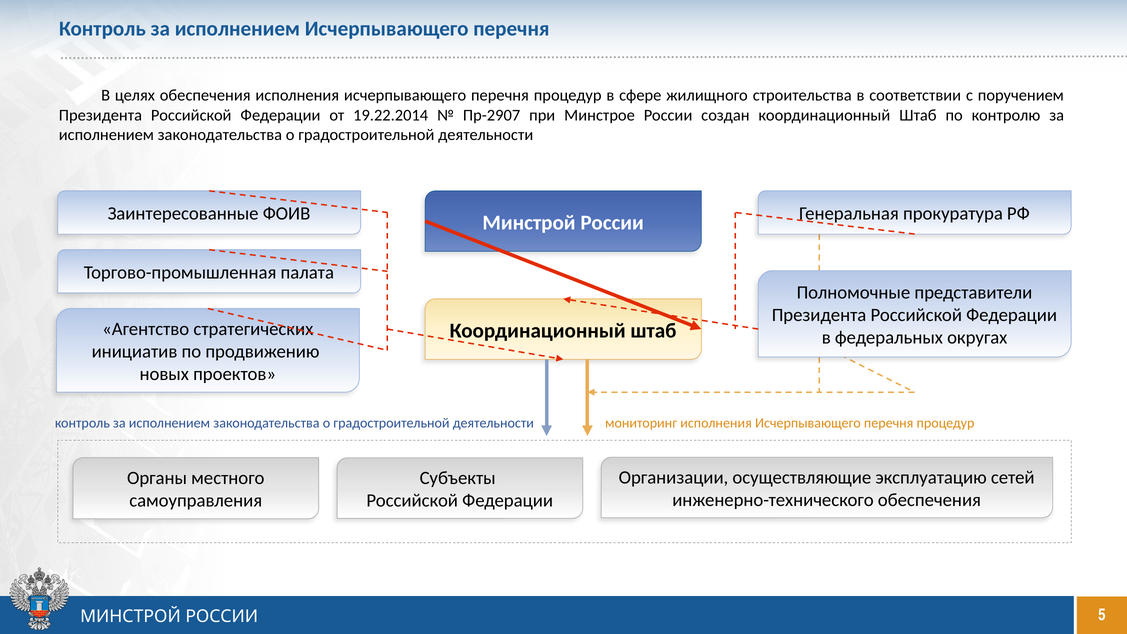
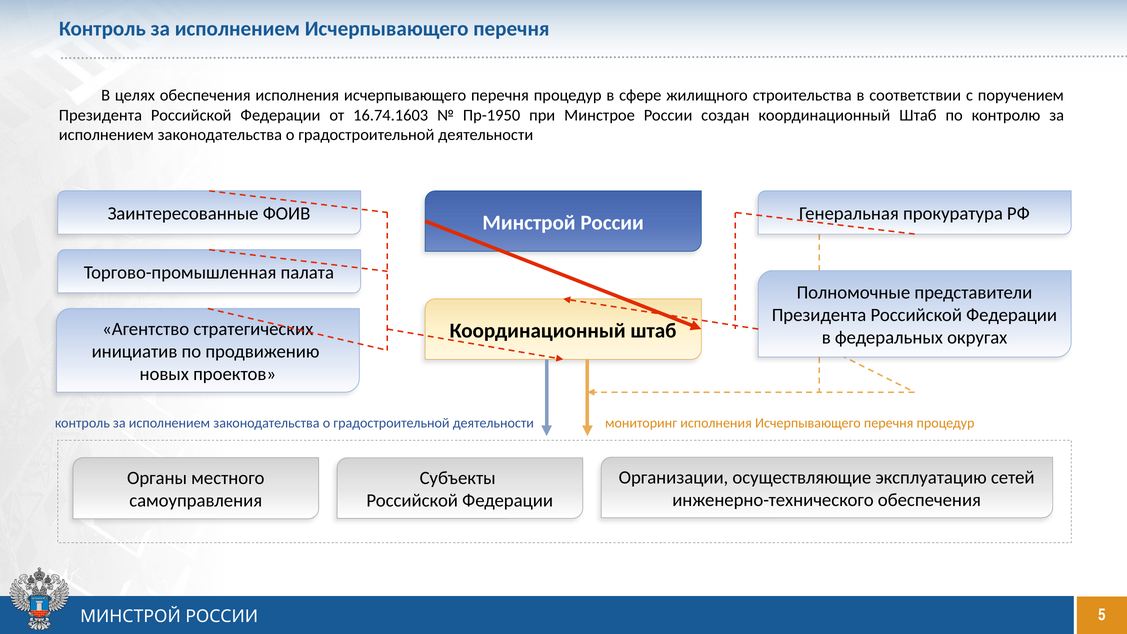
19.22.2014: 19.22.2014 -> 16.74.1603
Пр-2907: Пр-2907 -> Пр-1950
